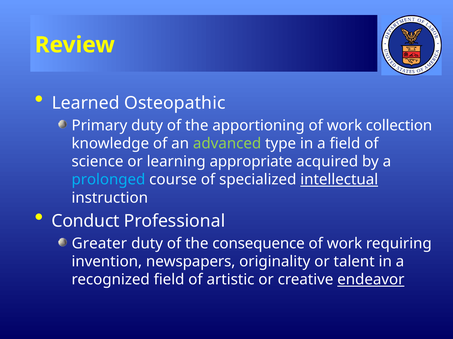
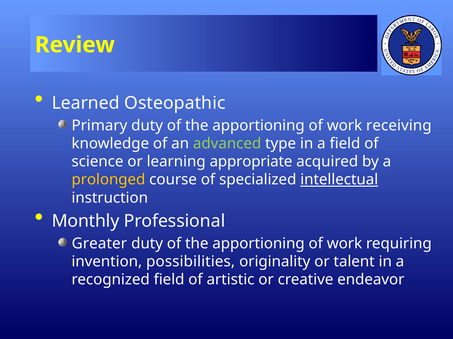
collection: collection -> receiving
prolonged colour: light blue -> yellow
Conduct: Conduct -> Monthly
consequence at (259, 244): consequence -> apportioning
newspapers: newspapers -> possibilities
endeavor underline: present -> none
